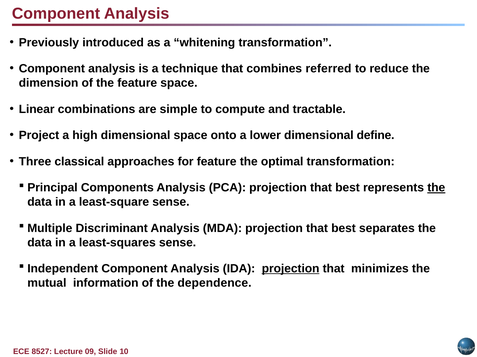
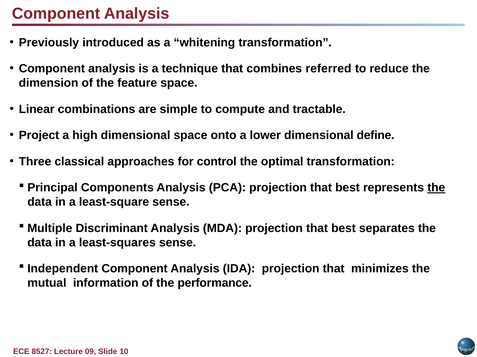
for feature: feature -> control
projection at (291, 269) underline: present -> none
dependence: dependence -> performance
